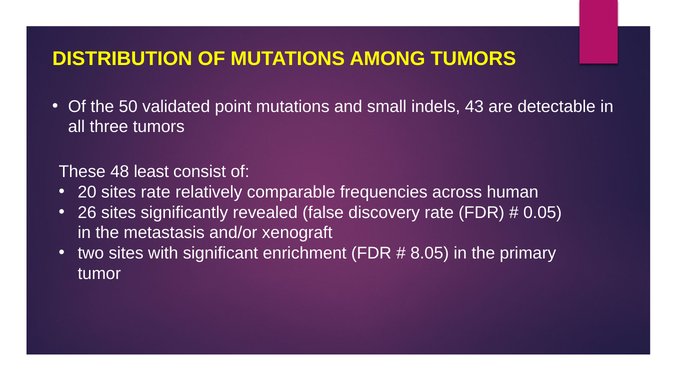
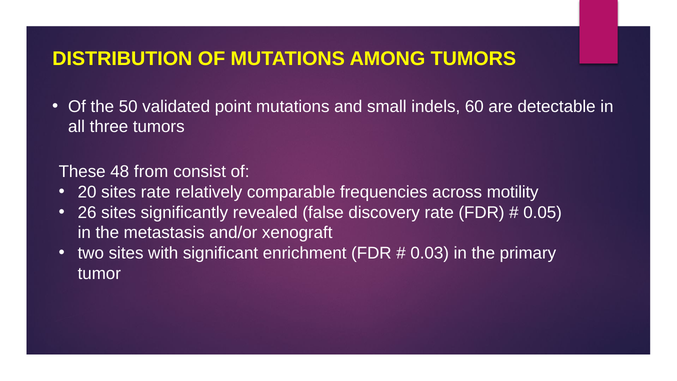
43: 43 -> 60
least: least -> from
human: human -> motility
8.05: 8.05 -> 0.03
